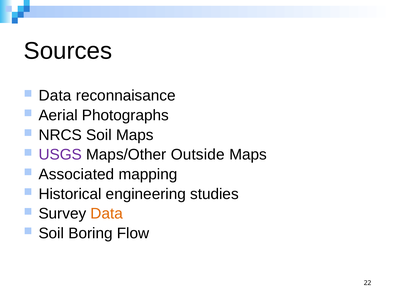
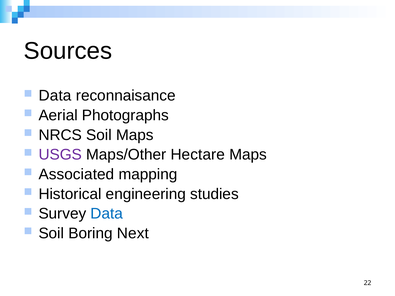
Outside: Outside -> Hectare
Data at (107, 214) colour: orange -> blue
Flow: Flow -> Next
